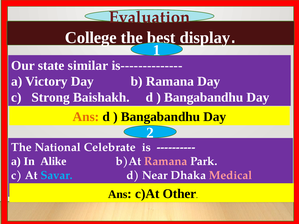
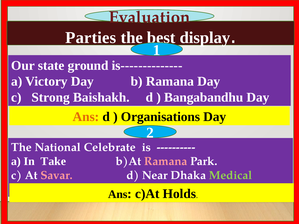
College at (91, 38): College -> Parties
similar: similar -> ground
Bangabandhu at (160, 117): Bangabandhu -> Organisations
Alike: Alike -> Take
Savar colour: light blue -> pink
Medical colour: pink -> light green
Other: Other -> Holds
